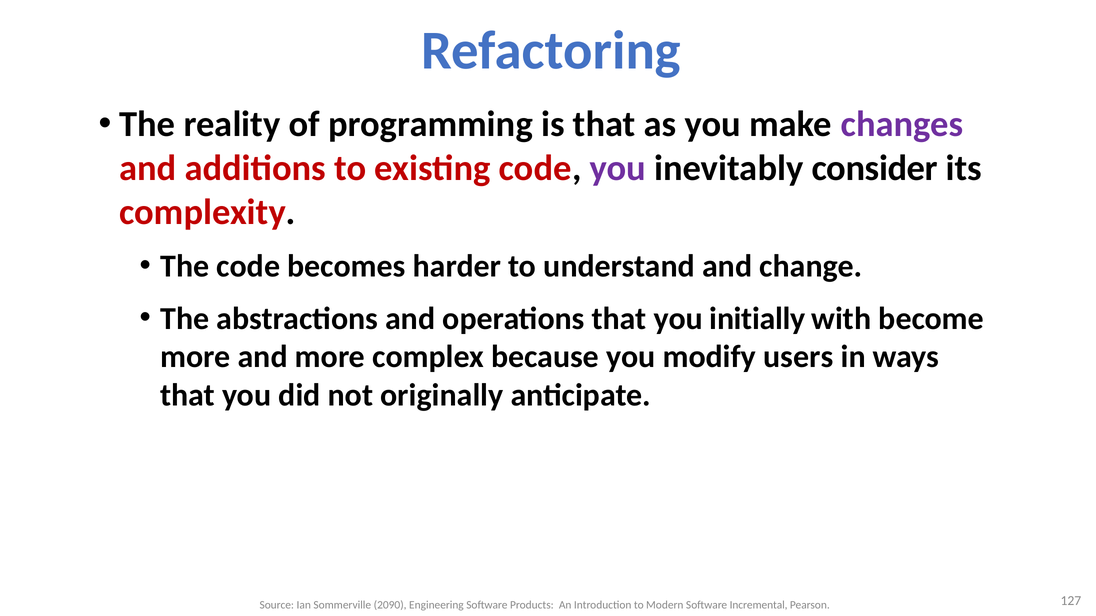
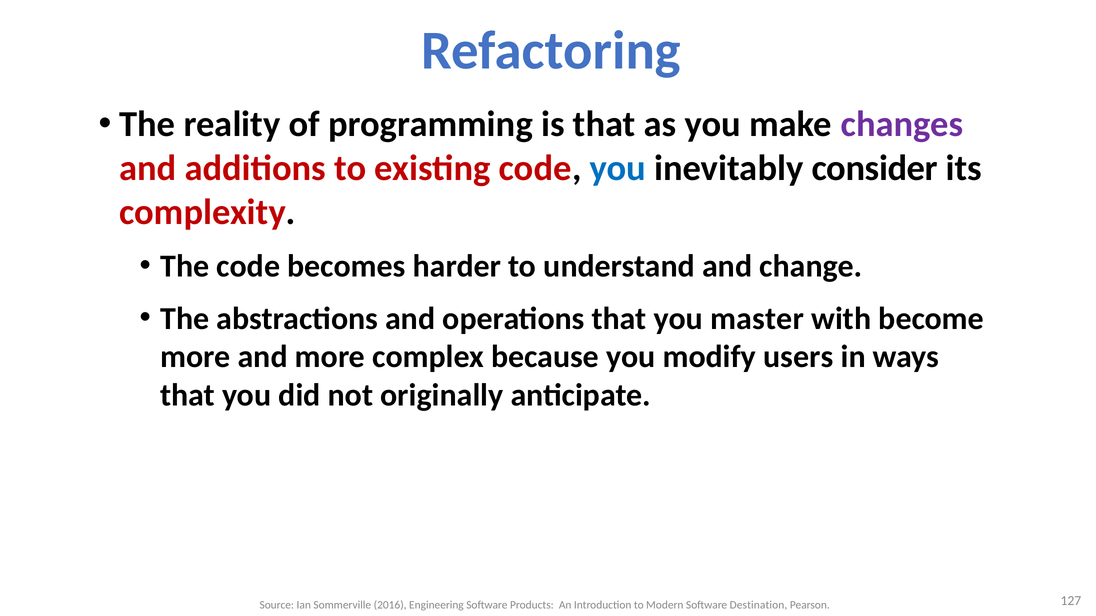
you at (618, 168) colour: purple -> blue
initially: initially -> master
2090: 2090 -> 2016
Incremental: Incremental -> Destination
